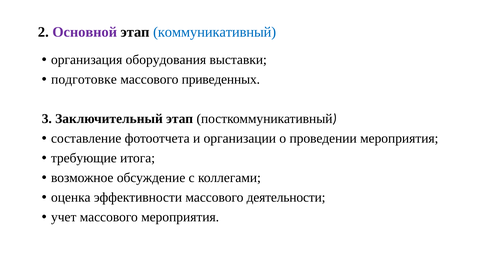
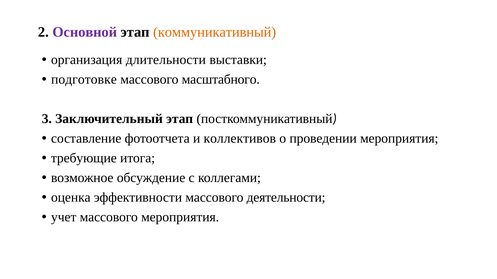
коммуникативный colour: blue -> orange
оборудования: оборудования -> длительности
приведенных: приведенных -> масштабного
организации: организации -> коллективов
